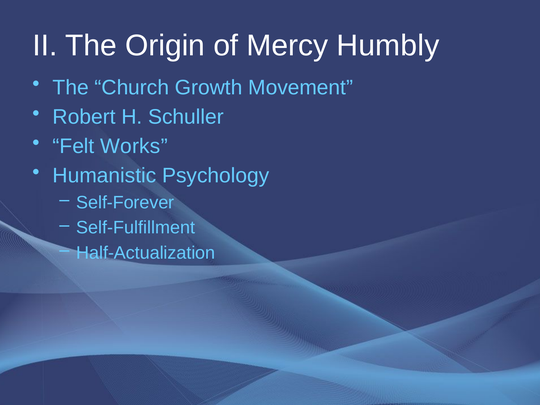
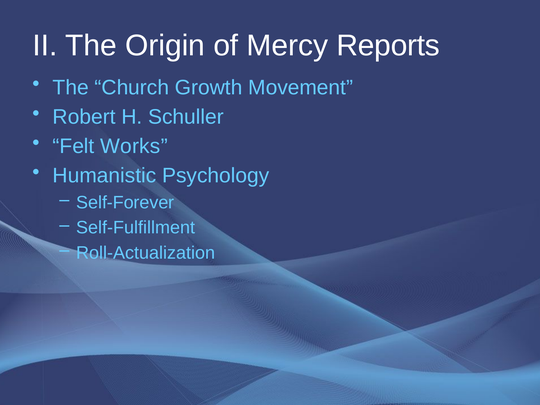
Humbly: Humbly -> Reports
Half-Actualization: Half-Actualization -> Roll-Actualization
